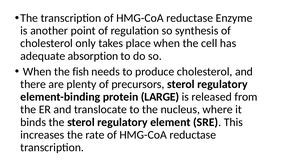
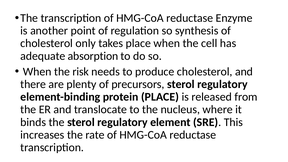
fish: fish -> risk
protein LARGE: LARGE -> PLACE
